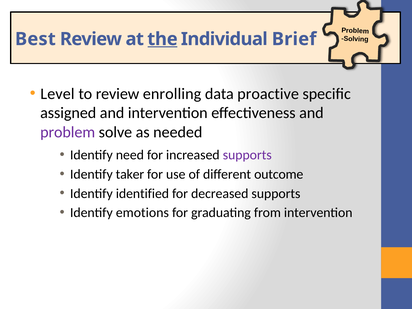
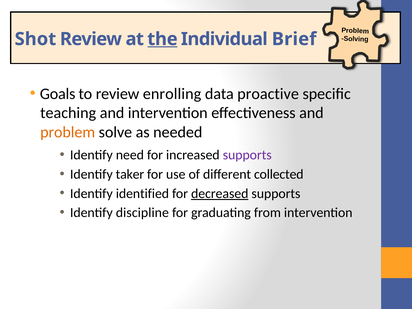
Best: Best -> Shot
Level: Level -> Goals
assigned: assigned -> teaching
problem at (68, 132) colour: purple -> orange
outcome: outcome -> collected
decreased underline: none -> present
emotions: emotions -> discipline
